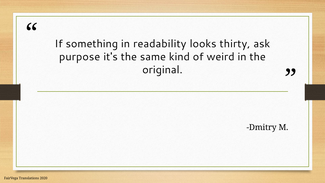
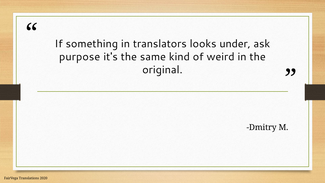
readability: readability -> translators
thirty: thirty -> under
